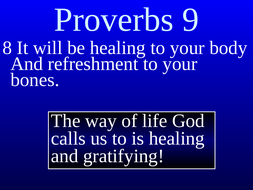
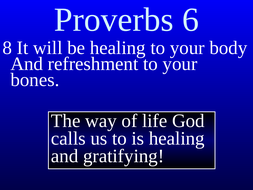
9: 9 -> 6
